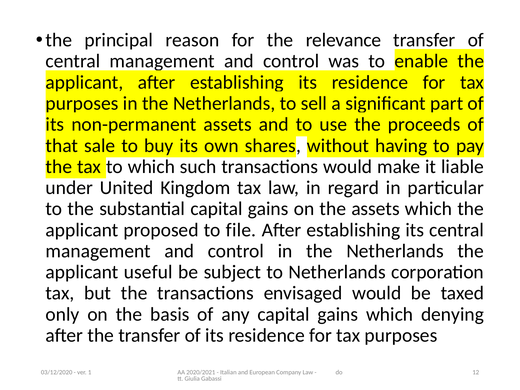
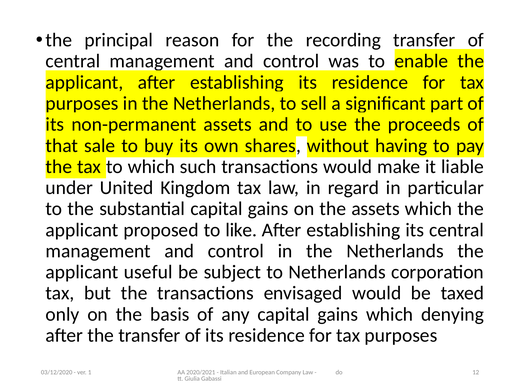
relevance: relevance -> recording
file: file -> like
